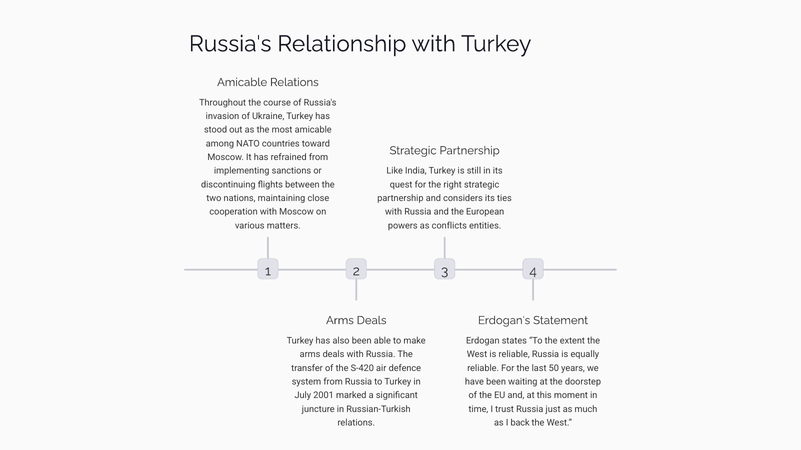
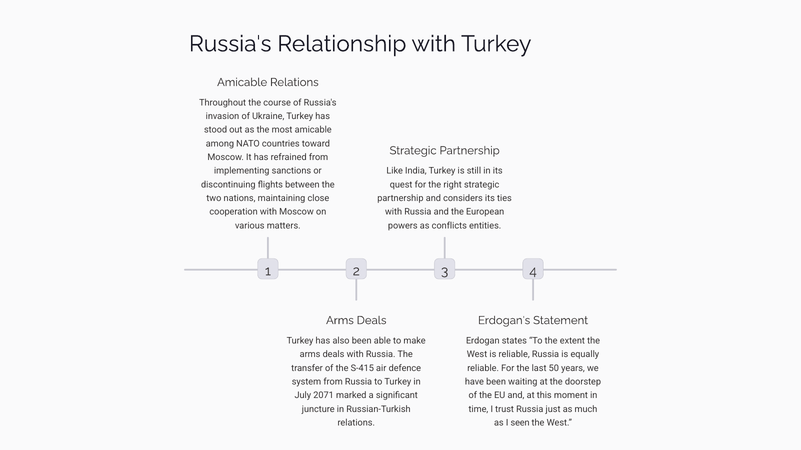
S-420: S-420 -> S-415
2001: 2001 -> 2071
back: back -> seen
